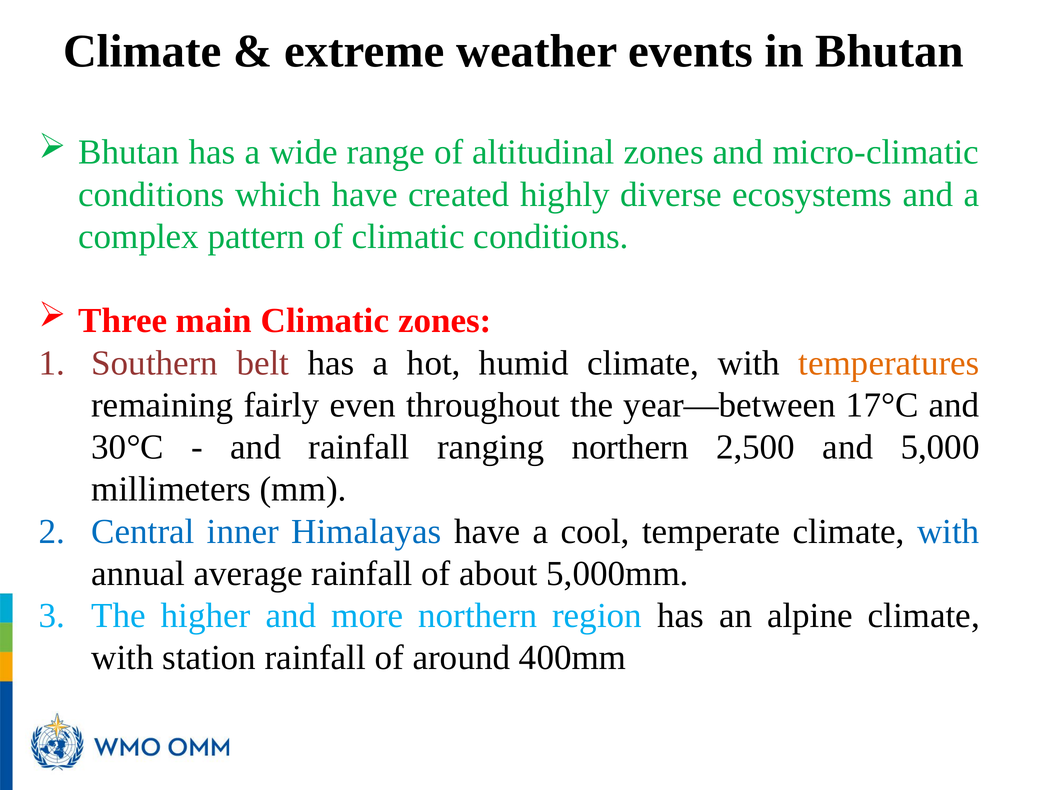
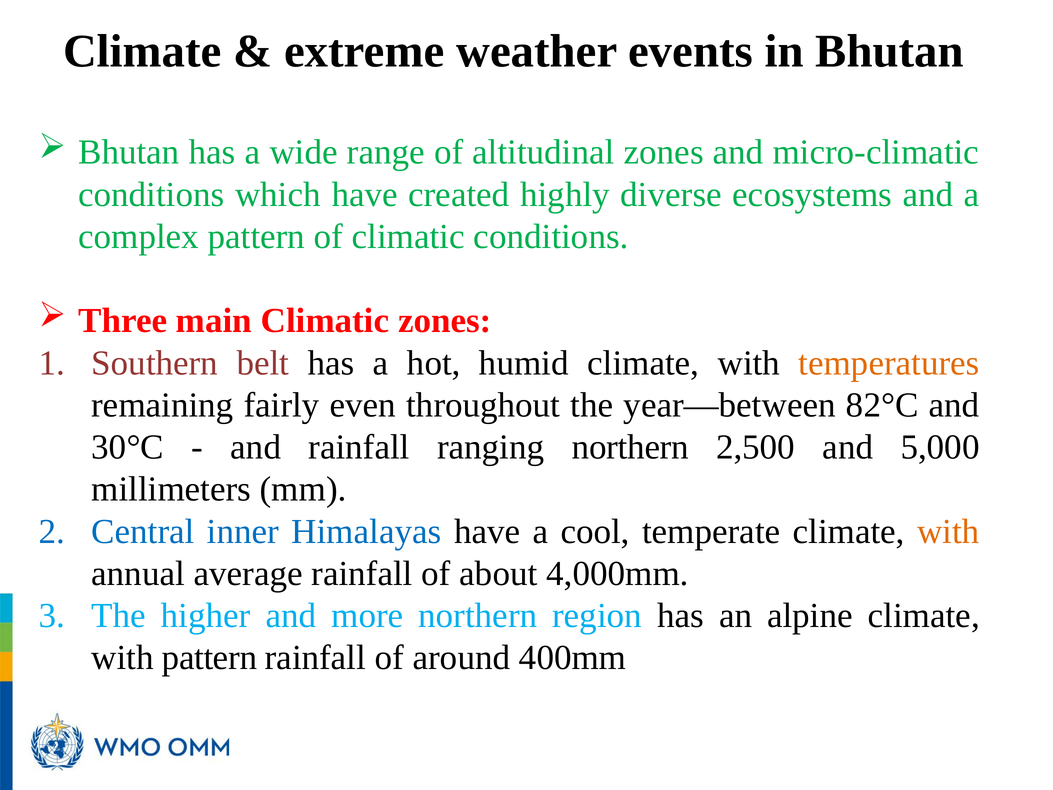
17°C: 17°C -> 82°C
with at (948, 531) colour: blue -> orange
5,000mm: 5,000mm -> 4,000mm
with station: station -> pattern
